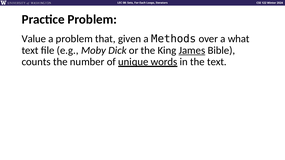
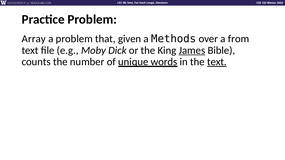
Value: Value -> Array
what: what -> from
text at (217, 62) underline: none -> present
